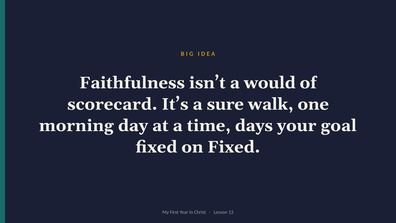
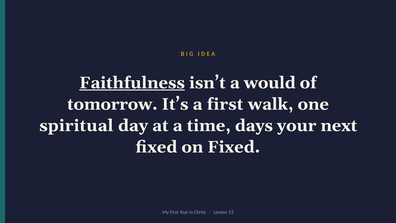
Faithfulness underline: none -> present
scorecard: scorecard -> tomorrow
a sure: sure -> first
morning: morning -> spiritual
goal: goal -> next
